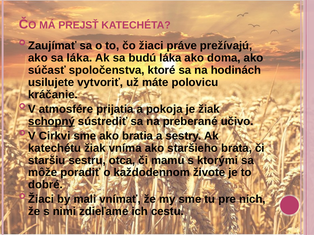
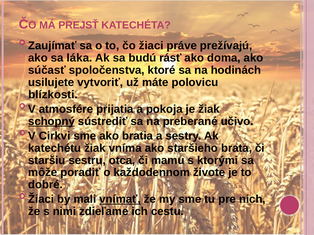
budú láka: láka -> rásť
kráčanie: kráčanie -> blízkosti
vnímať underline: none -> present
